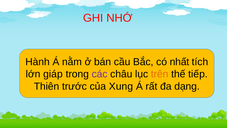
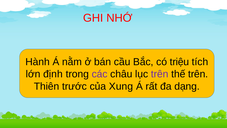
nhất: nhất -> triệu
giáp: giáp -> định
trên at (160, 74) colour: orange -> purple
thế tiếp: tiếp -> trên
